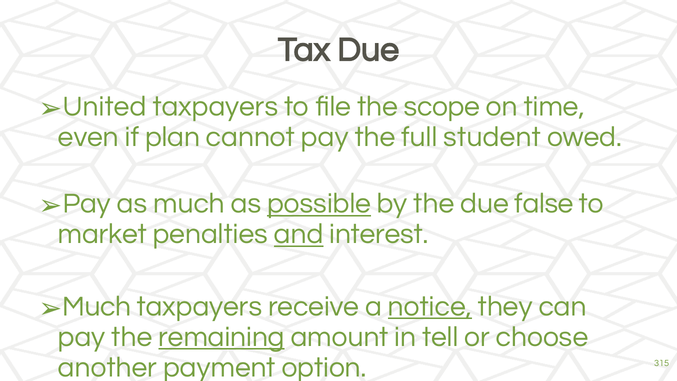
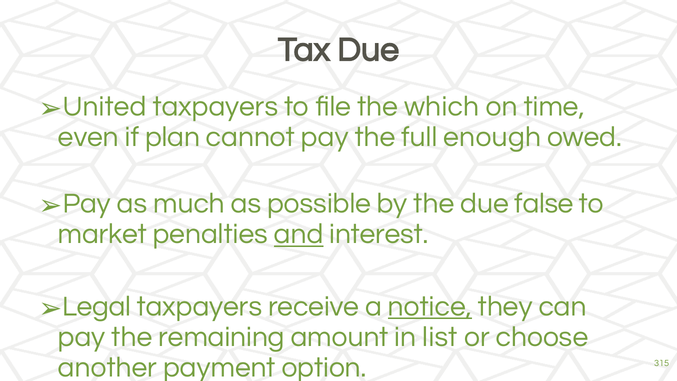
scope: scope -> which
student: student -> enough
possible underline: present -> none
Much at (97, 306): Much -> Legal
remaining underline: present -> none
tell: tell -> list
